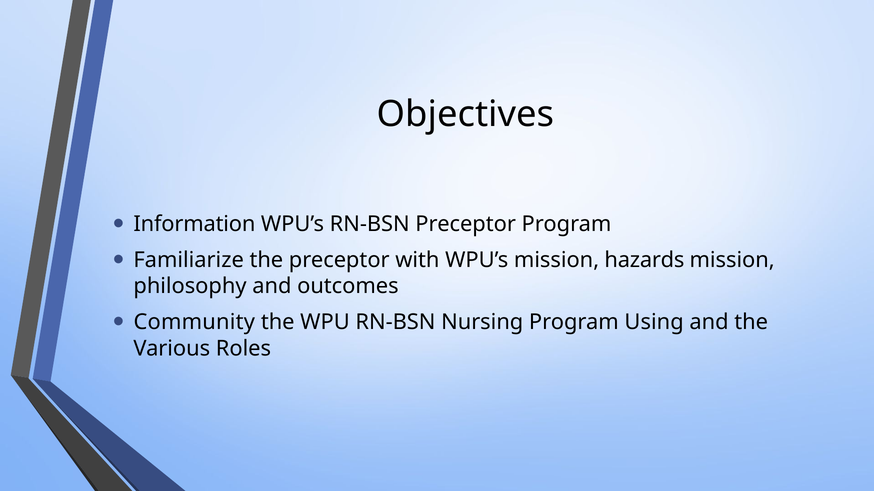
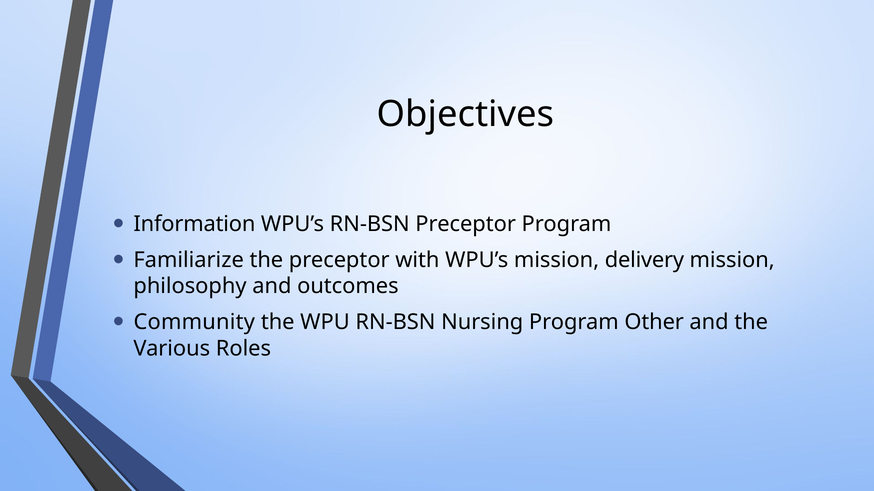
hazards: hazards -> delivery
Using: Using -> Other
